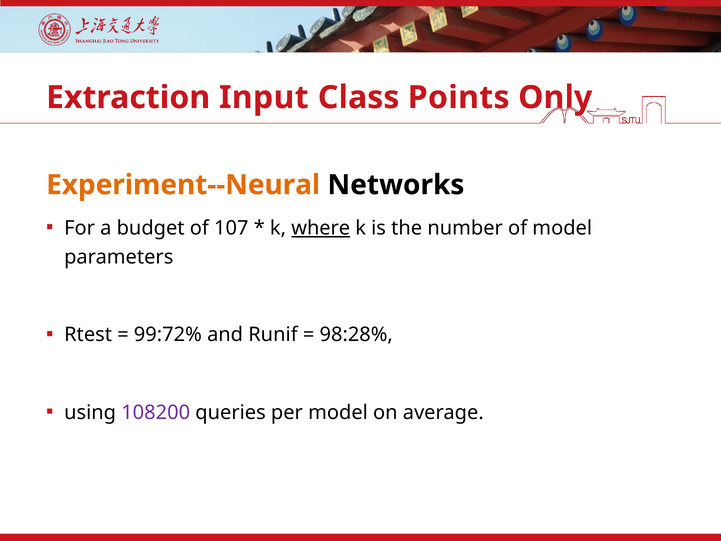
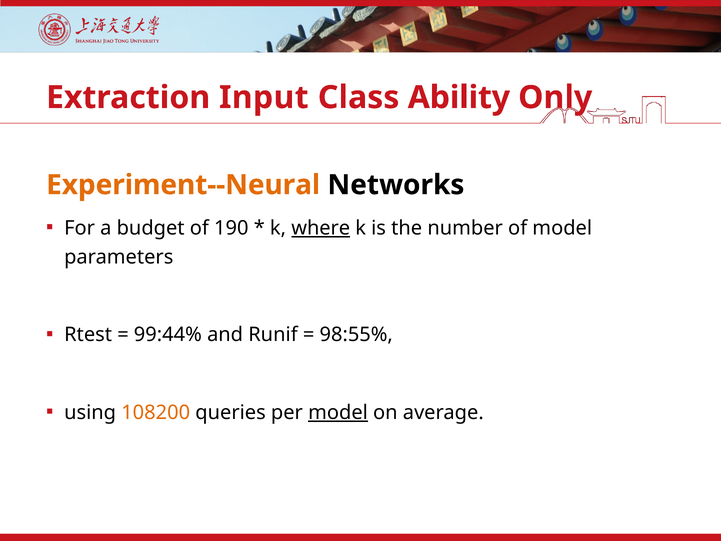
Points: Points -> Ability
107: 107 -> 190
99:72%: 99:72% -> 99:44%
98:28%: 98:28% -> 98:55%
108200 colour: purple -> orange
model at (338, 412) underline: none -> present
